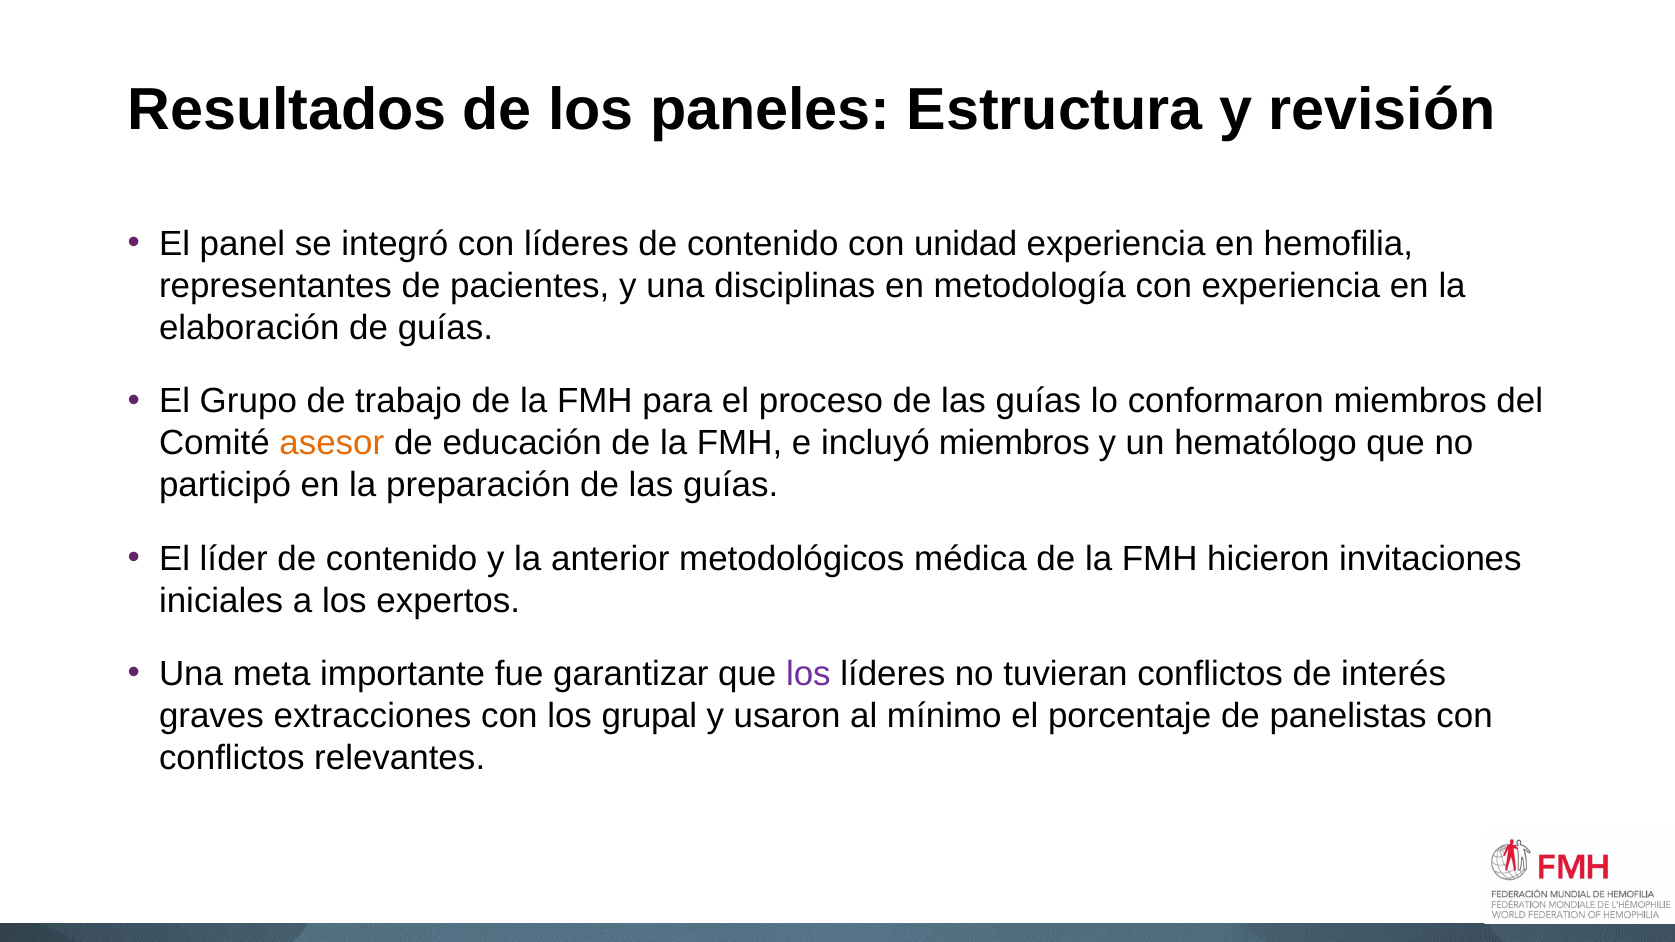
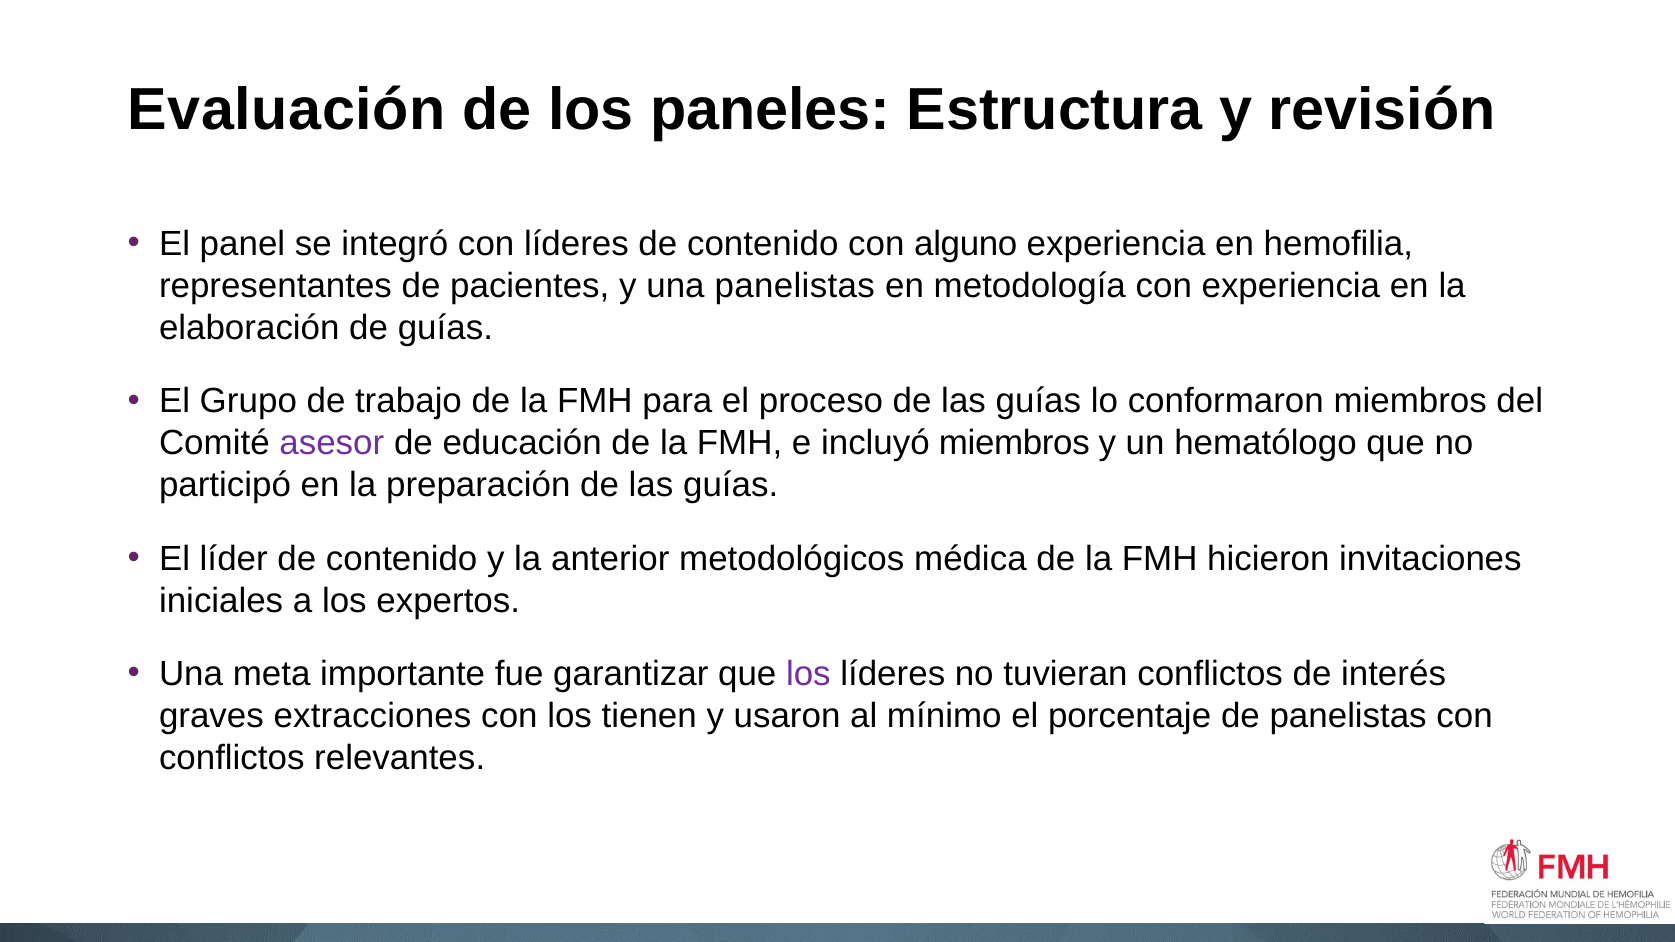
Resultados: Resultados -> Evaluación
unidad: unidad -> alguno
una disciplinas: disciplinas -> panelistas
asesor colour: orange -> purple
grupal: grupal -> tienen
